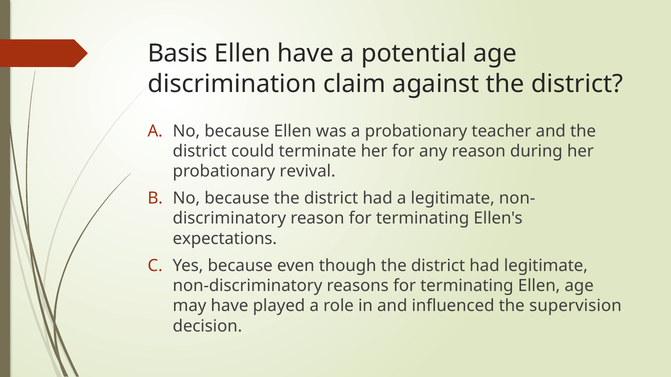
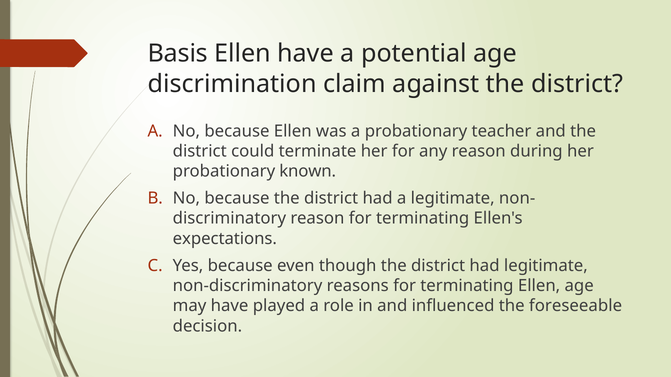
revival: revival -> known
supervision: supervision -> foreseeable
